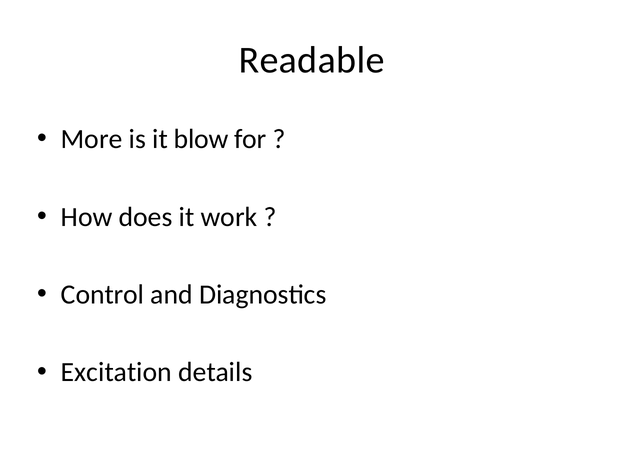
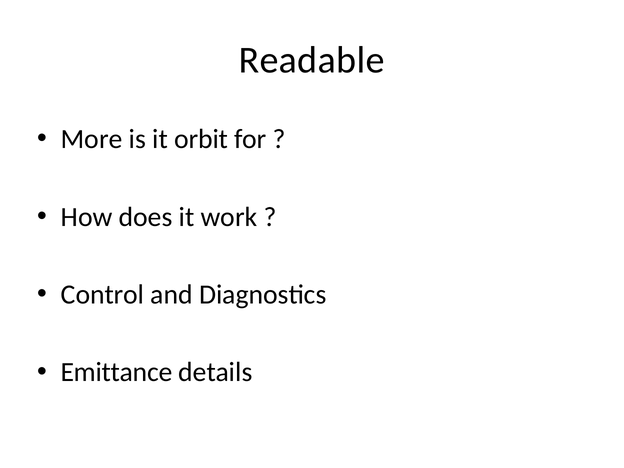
blow: blow -> orbit
Excitation: Excitation -> Emittance
